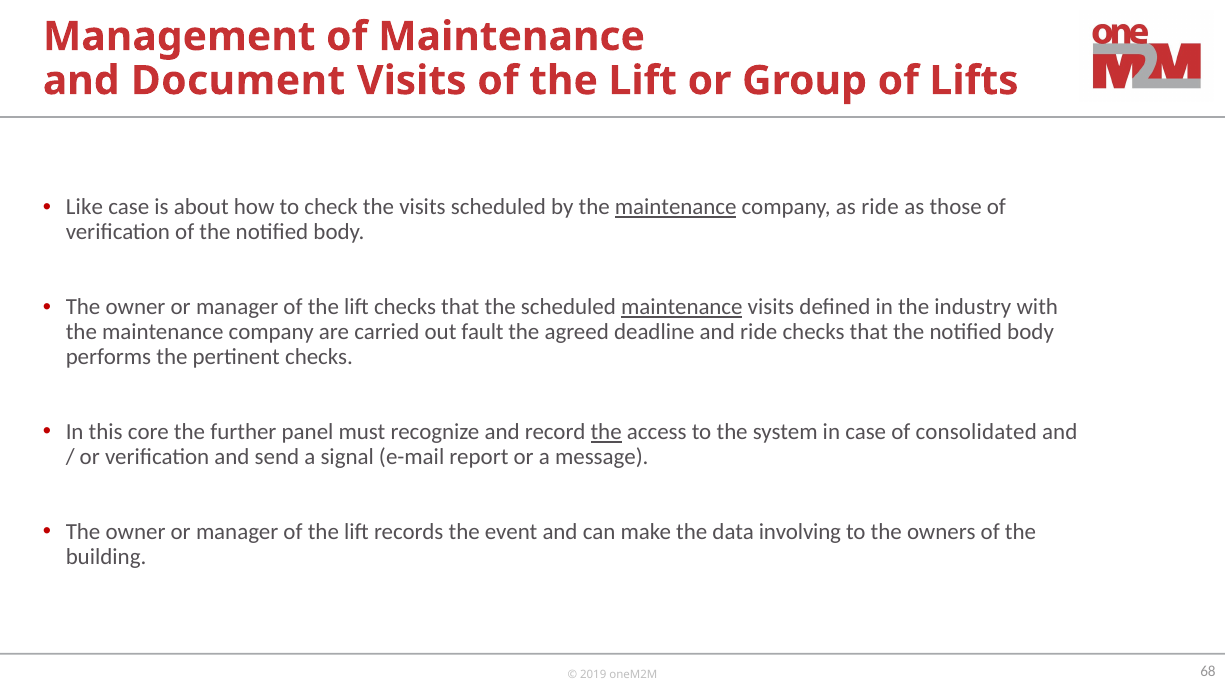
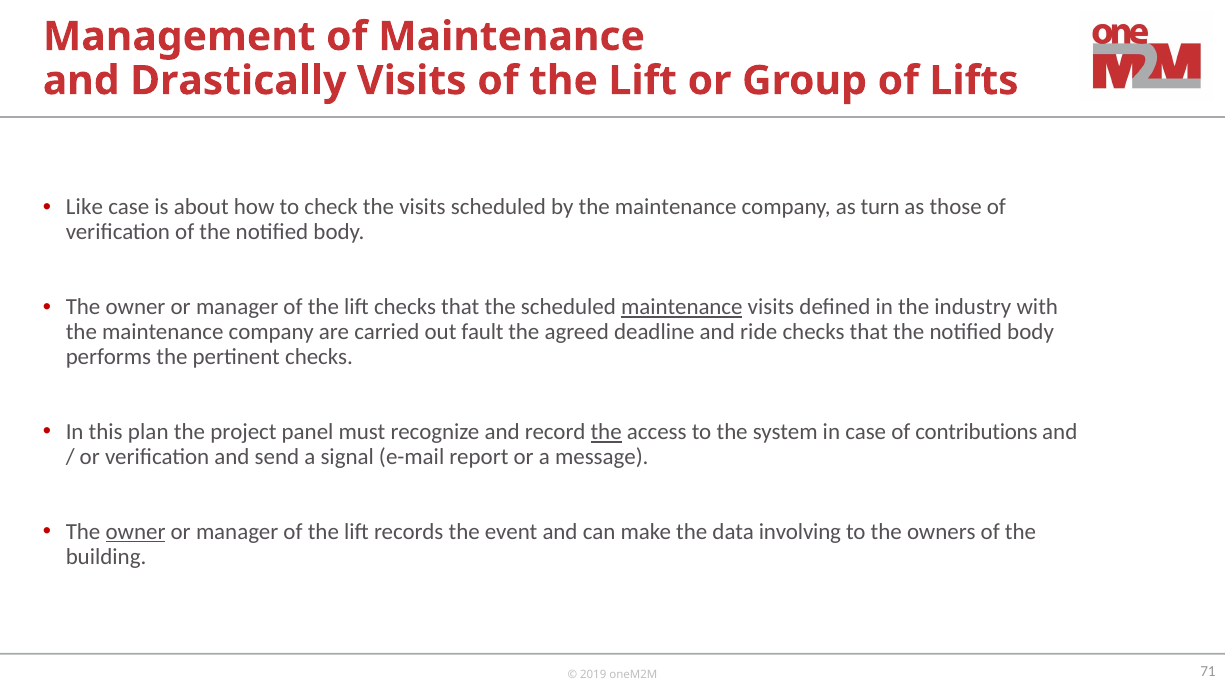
Document: Document -> Drastically
maintenance at (676, 207) underline: present -> none
as ride: ride -> turn
core: core -> plan
further: further -> project
consolidated: consolidated -> contributions
owner at (136, 532) underline: none -> present
68: 68 -> 71
